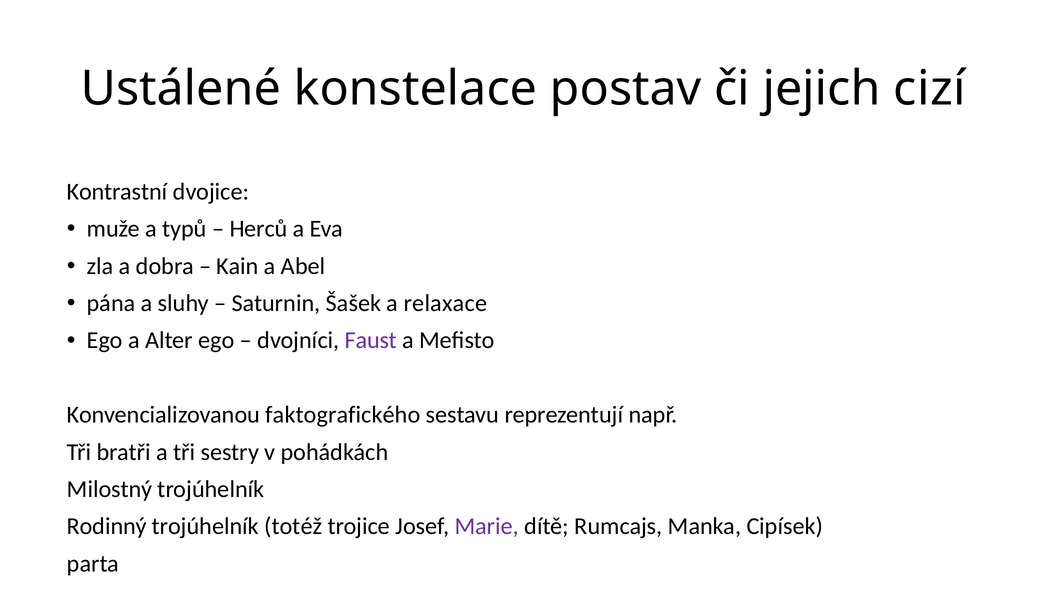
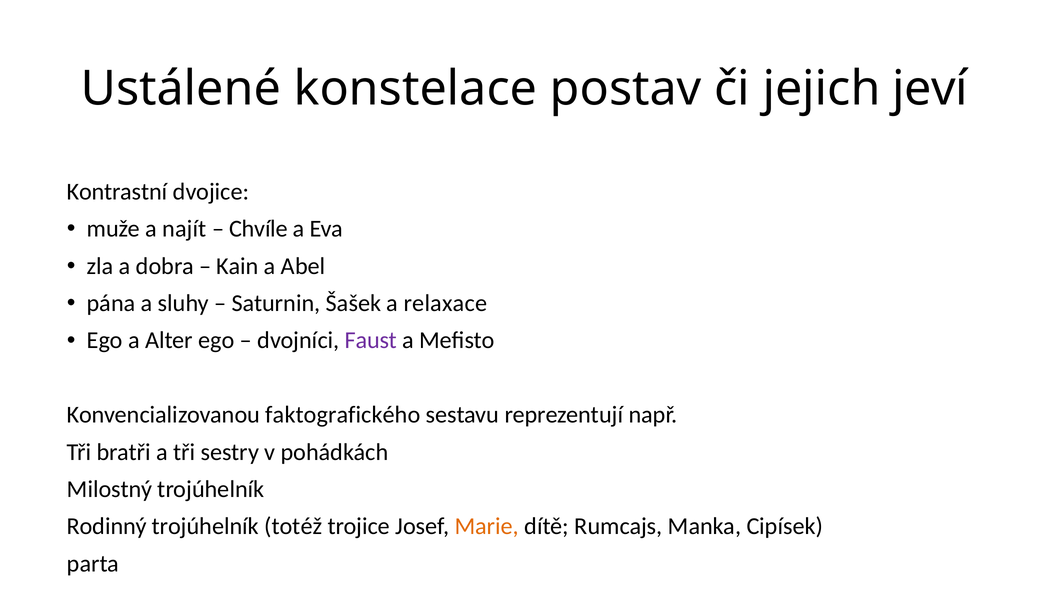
cizí: cizí -> jeví
typů: typů -> najít
Herců: Herců -> Chvíle
Marie colour: purple -> orange
